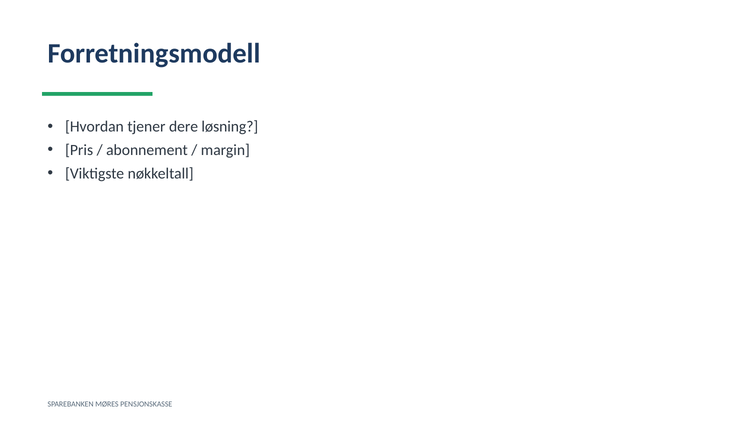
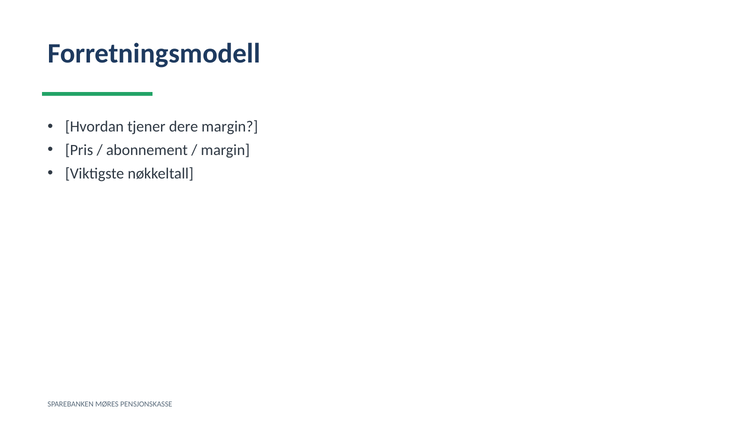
dere løsning: løsning -> margin
